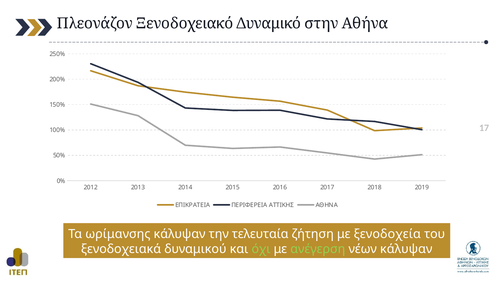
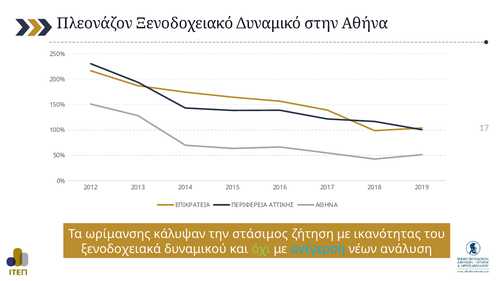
τελευταία: τελευταία -> στάσιμος
ξενοδοχεία: ξενοδοχεία -> ικανότητας
ανέγερση colour: light green -> light blue
νέων κάλυψαν: κάλυψαν -> ανάλυση
